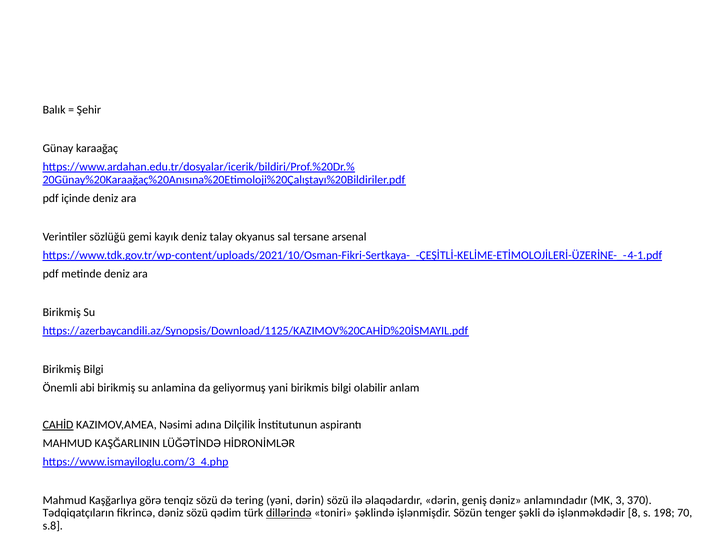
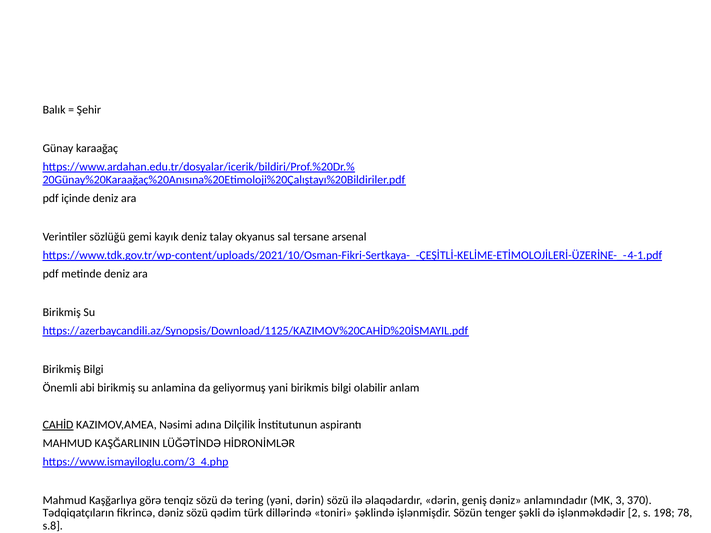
dillərində underline: present -> none
8: 8 -> 2
70: 70 -> 78
